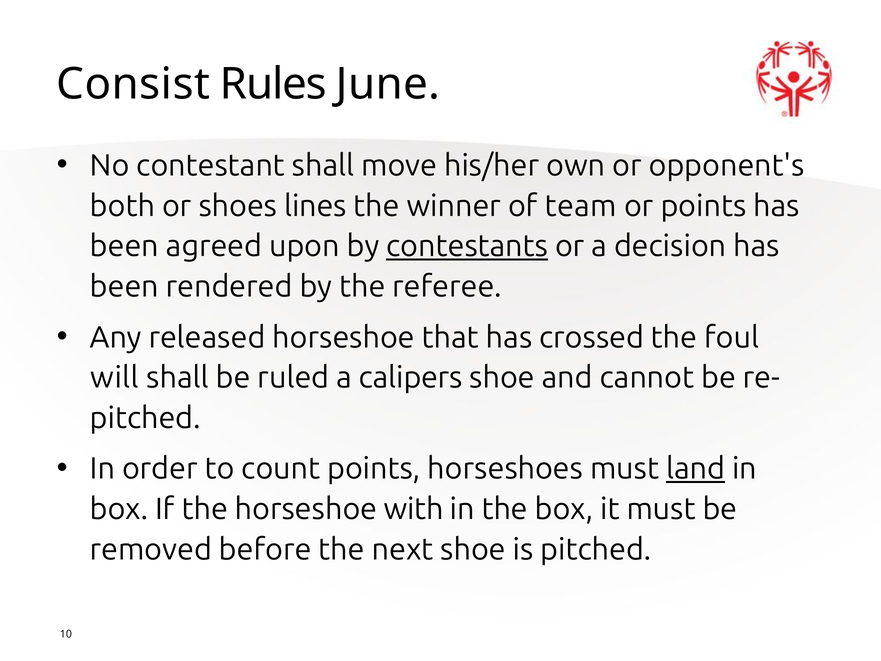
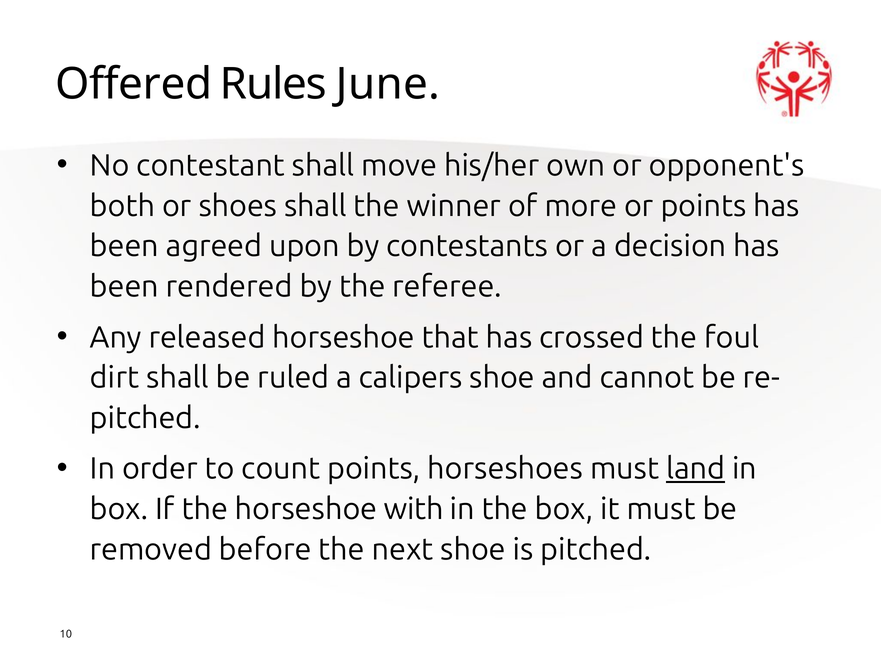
Consist: Consist -> Offered
shoes lines: lines -> shall
team: team -> more
contestants underline: present -> none
will: will -> dirt
